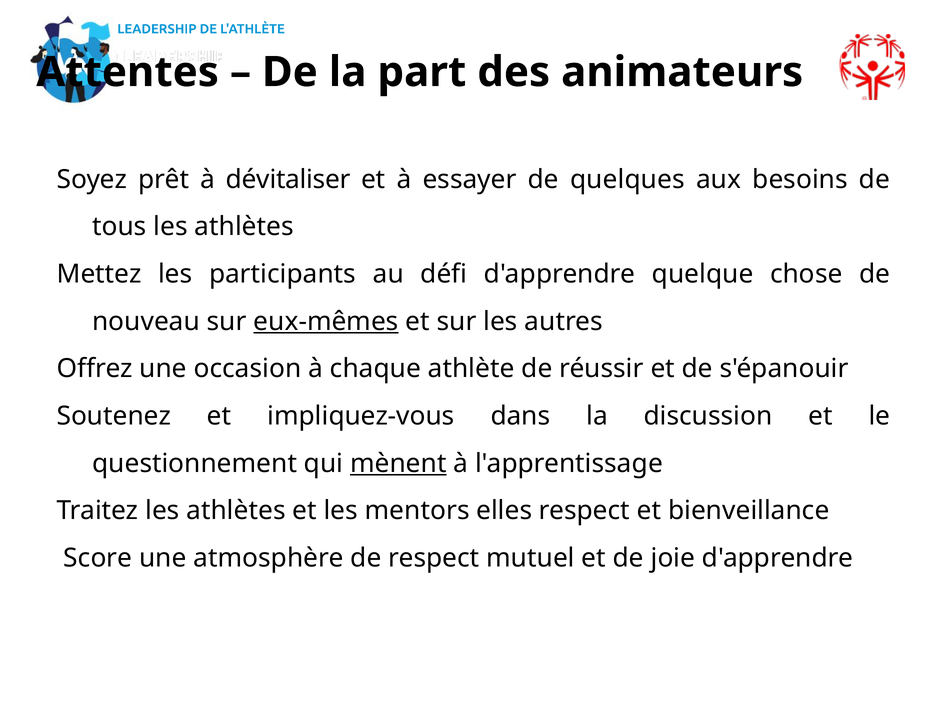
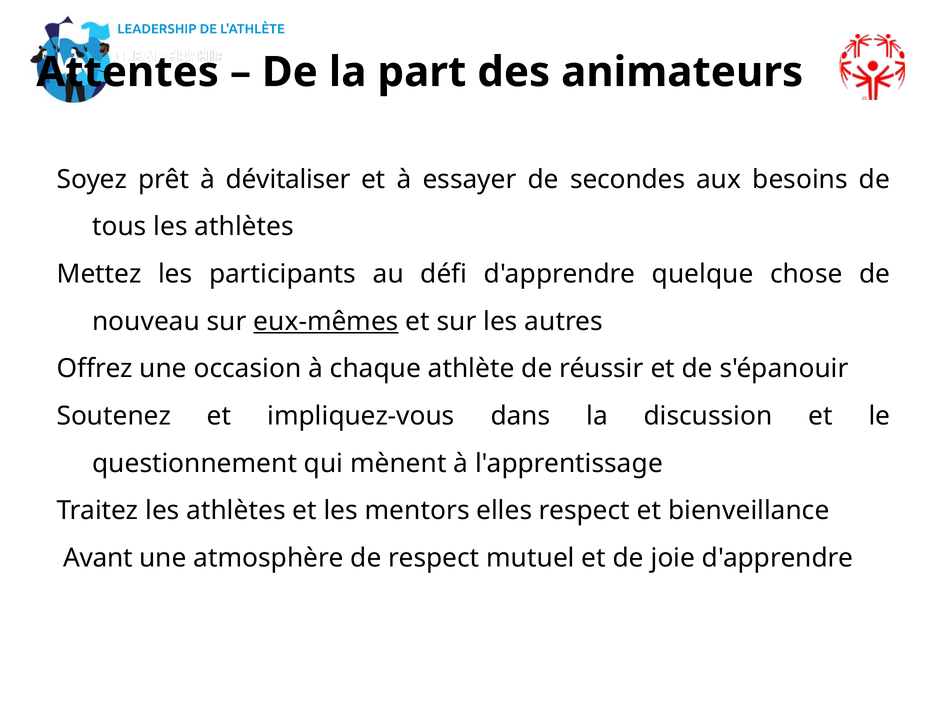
quelques: quelques -> secondes
mènent underline: present -> none
Score: Score -> Avant
